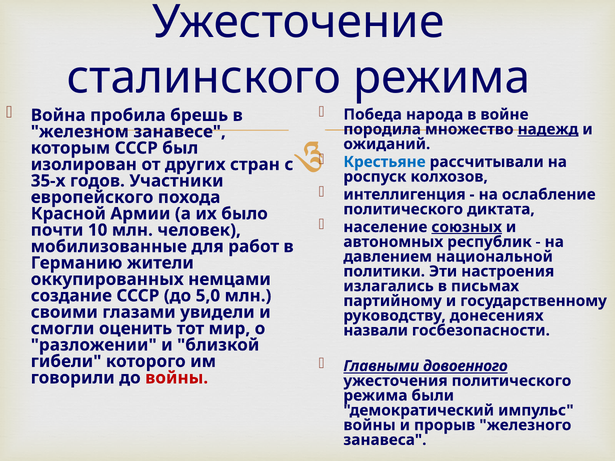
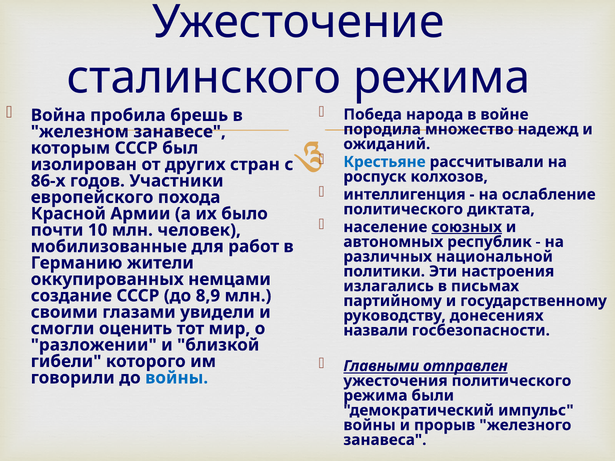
надежд underline: present -> none
35-х: 35-х -> 86-х
давлением: давлением -> различных
5,0: 5,0 -> 8,9
довоенного: довоенного -> отправлен
войны at (177, 378) colour: red -> blue
